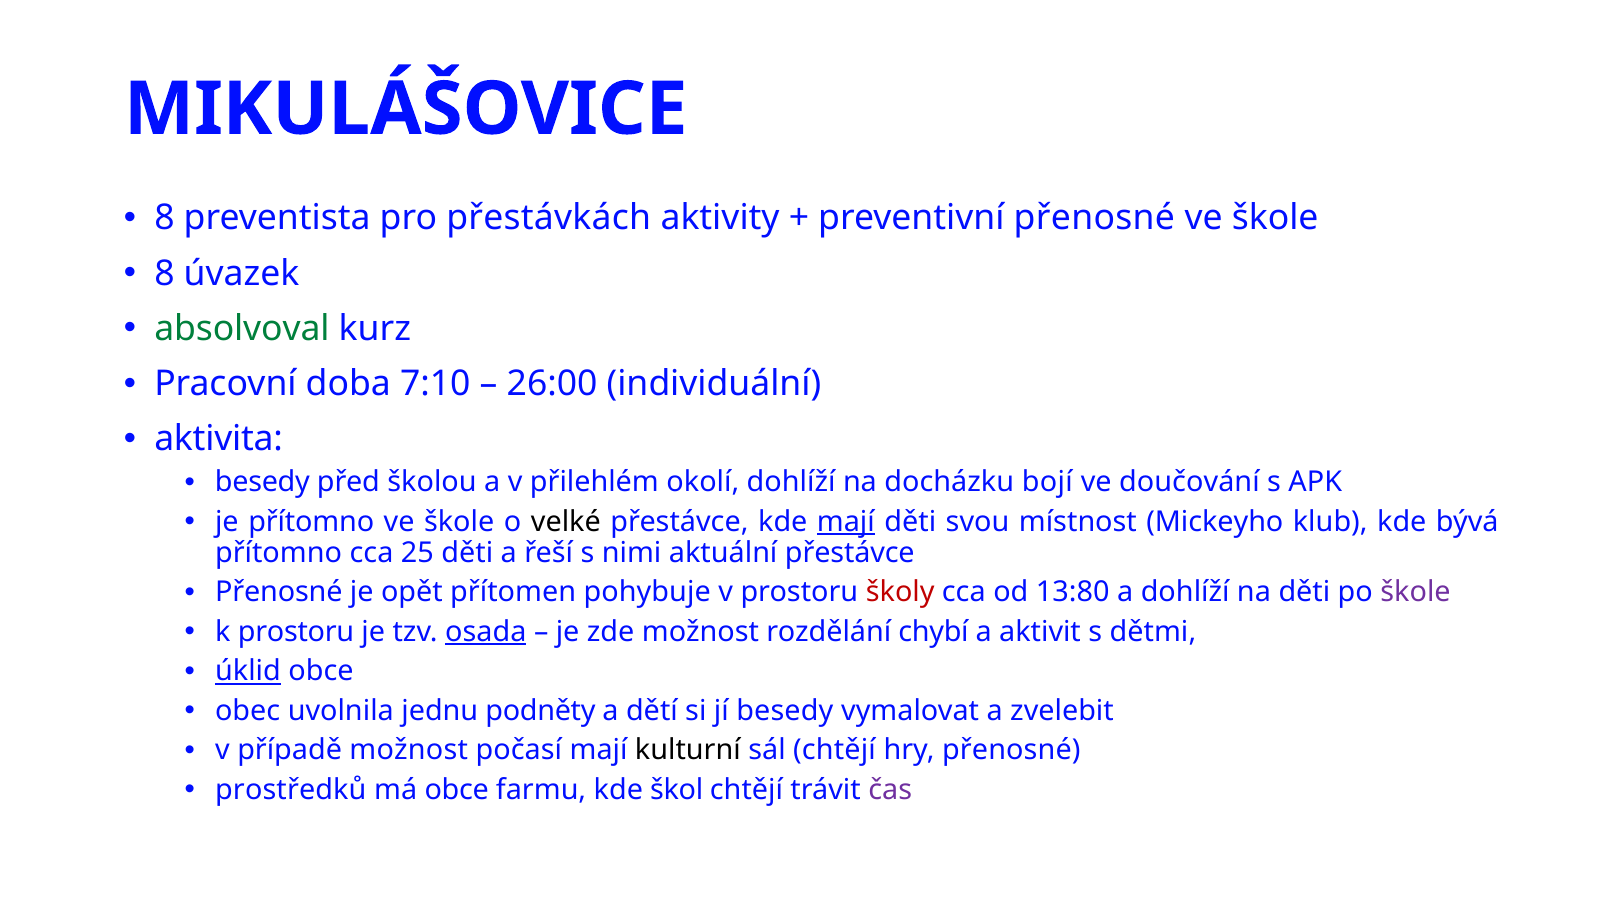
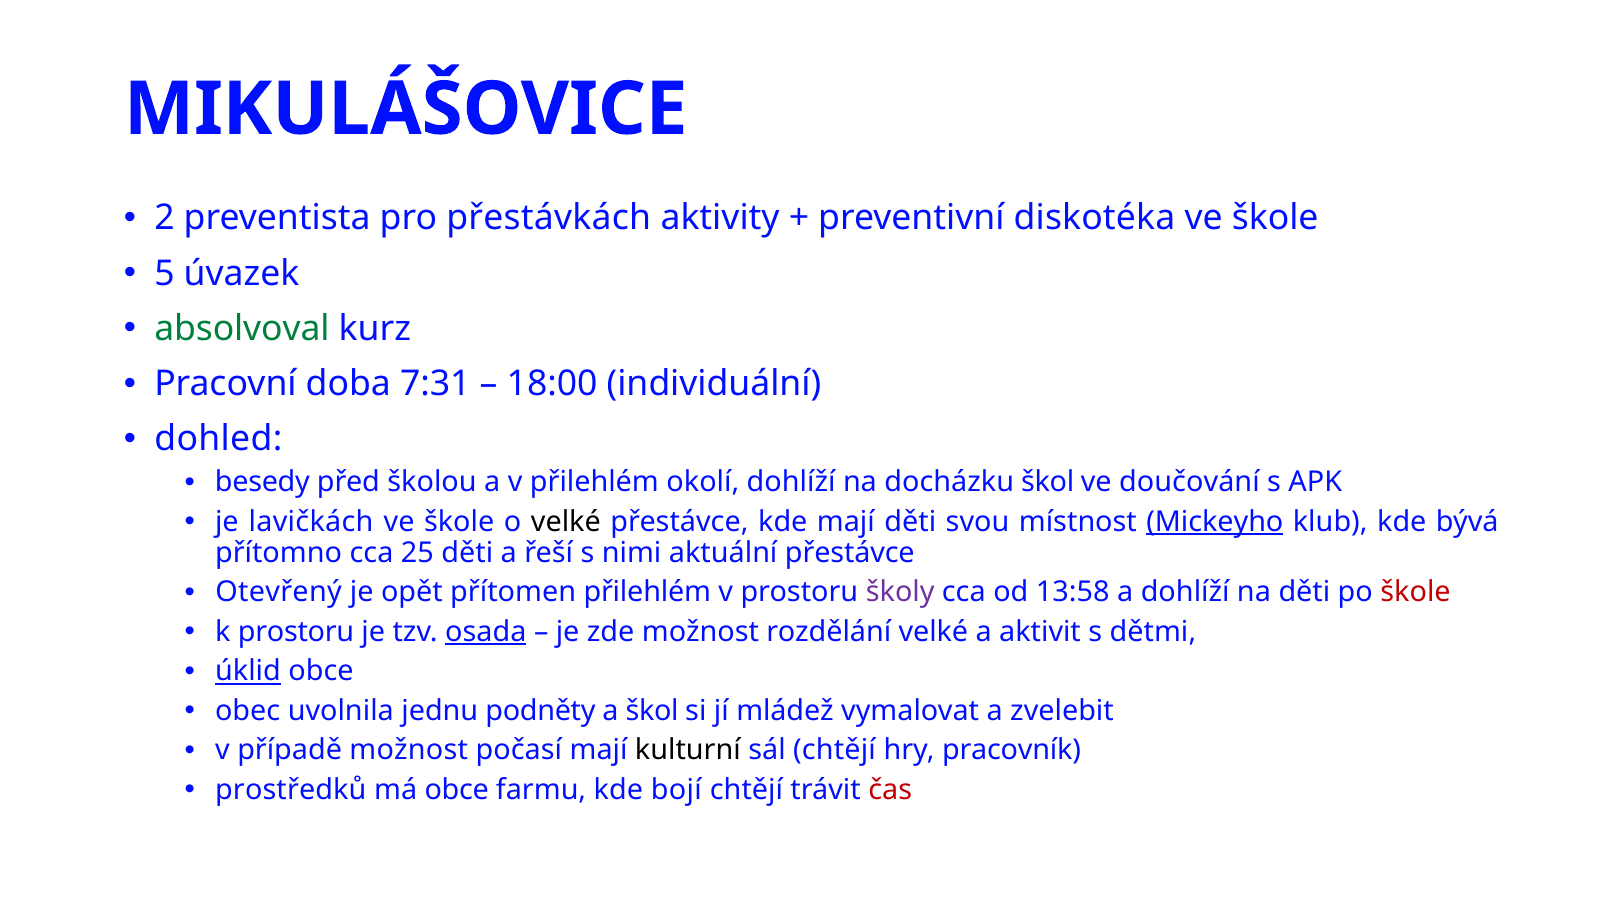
8 at (164, 218): 8 -> 2
preventivní přenosné: přenosné -> diskotéka
8 at (164, 274): 8 -> 5
7:10: 7:10 -> 7:31
26:00: 26:00 -> 18:00
aktivita: aktivita -> dohled
docházku bojí: bojí -> škol
je přítomno: přítomno -> lavičkách
mají at (846, 522) underline: present -> none
Mickeyho underline: none -> present
Přenosné at (279, 593): Přenosné -> Otevřený
přítomen pohybuje: pohybuje -> přilehlém
školy colour: red -> purple
13:80: 13:80 -> 13:58
škole at (1416, 593) colour: purple -> red
rozdělání chybí: chybí -> velké
a dětí: dětí -> škol
jí besedy: besedy -> mládež
hry přenosné: přenosné -> pracovník
škol: škol -> bojí
čas colour: purple -> red
